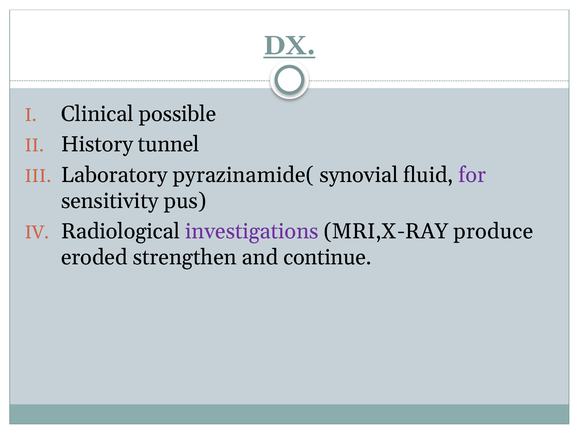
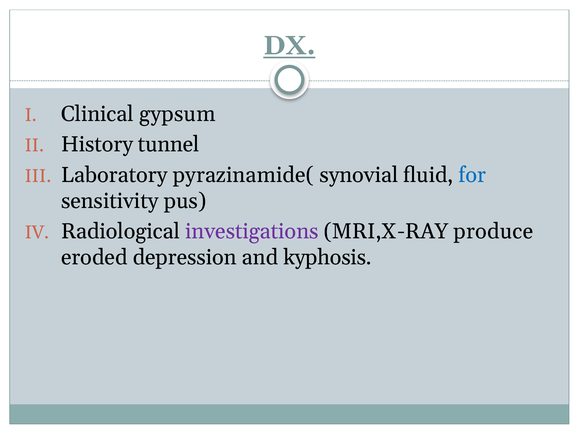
possible: possible -> gypsum
for colour: purple -> blue
strengthen: strengthen -> depression
continue: continue -> kyphosis
